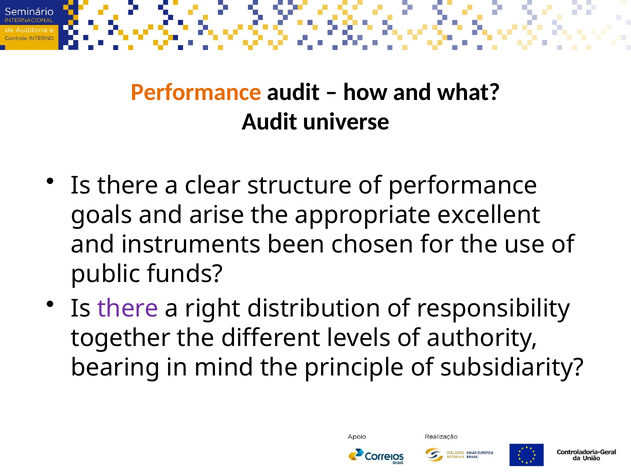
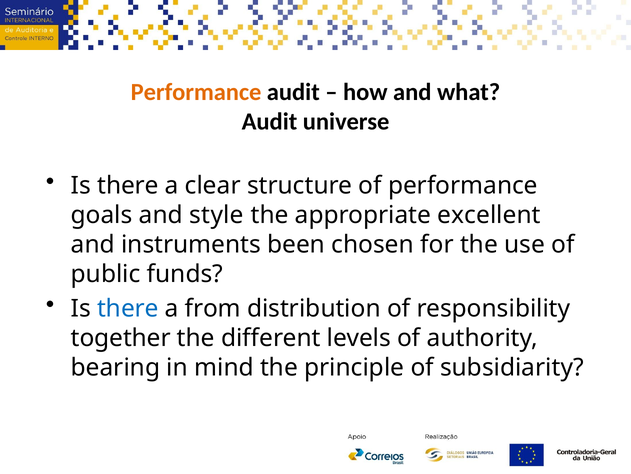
arise: arise -> style
there at (128, 308) colour: purple -> blue
right: right -> from
